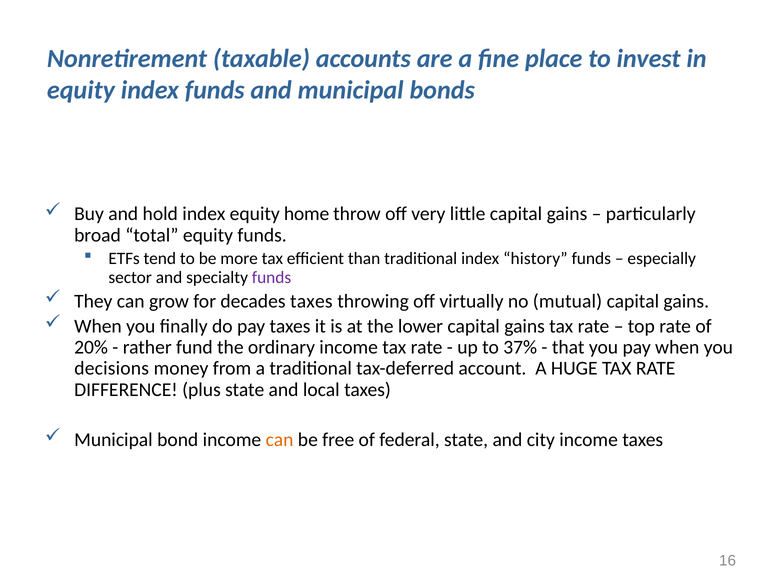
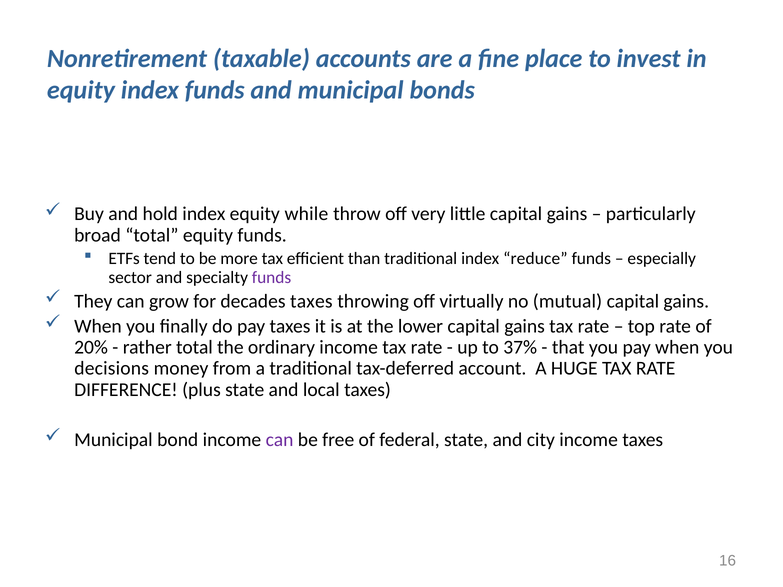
home: home -> while
history: history -> reduce
rather fund: fund -> total
can at (280, 440) colour: orange -> purple
